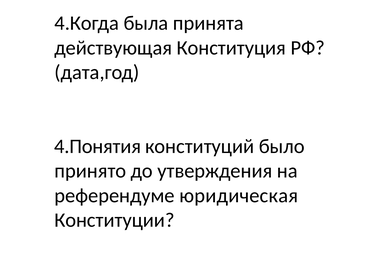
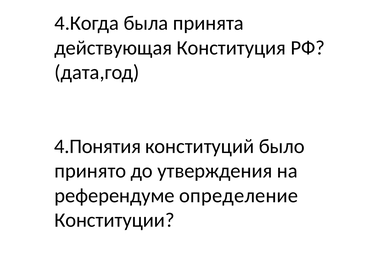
юридическая: юридическая -> определение
